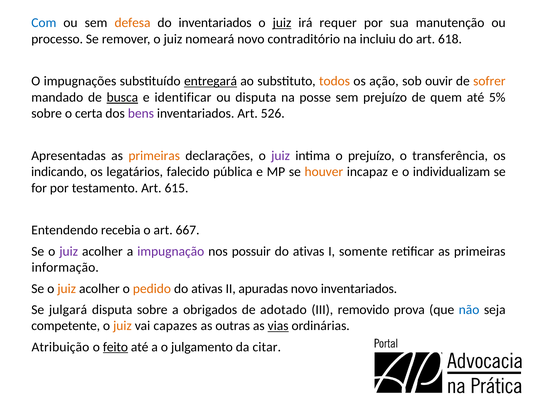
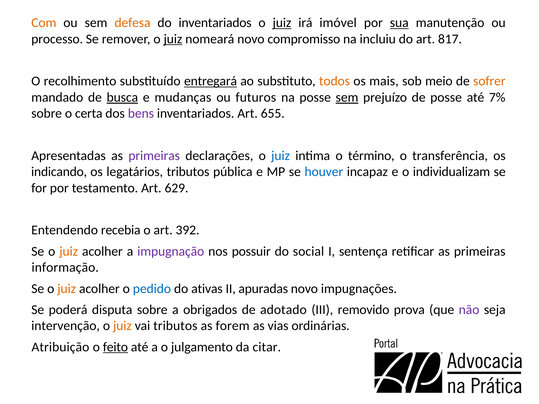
Com colour: blue -> orange
requer: requer -> imóvel
sua underline: none -> present
juiz at (173, 39) underline: none -> present
contraditório: contraditório -> compromisso
618: 618 -> 817
impugnações: impugnações -> recolhimento
ação: ação -> mais
ouvir: ouvir -> meio
identificar: identificar -> mudanças
ou disputa: disputa -> futuros
sem at (347, 97) underline: none -> present
de quem: quem -> posse
5%: 5% -> 7%
526: 526 -> 655
primeiras at (154, 156) colour: orange -> purple
juiz at (281, 156) colour: purple -> blue
o prejuízo: prejuízo -> término
legatários falecido: falecido -> tributos
houver colour: orange -> blue
615: 615 -> 629
667: 667 -> 392
juiz at (69, 251) colour: purple -> orange
ativas at (309, 251): ativas -> social
somente: somente -> sentença
pedido colour: orange -> blue
novo inventariados: inventariados -> impugnações
julgará: julgará -> poderá
não colour: blue -> purple
competente: competente -> intervenção
vai capazes: capazes -> tributos
outras: outras -> forem
vias underline: present -> none
